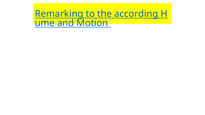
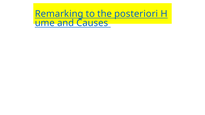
according: according -> posteriori
Motion: Motion -> Causes
